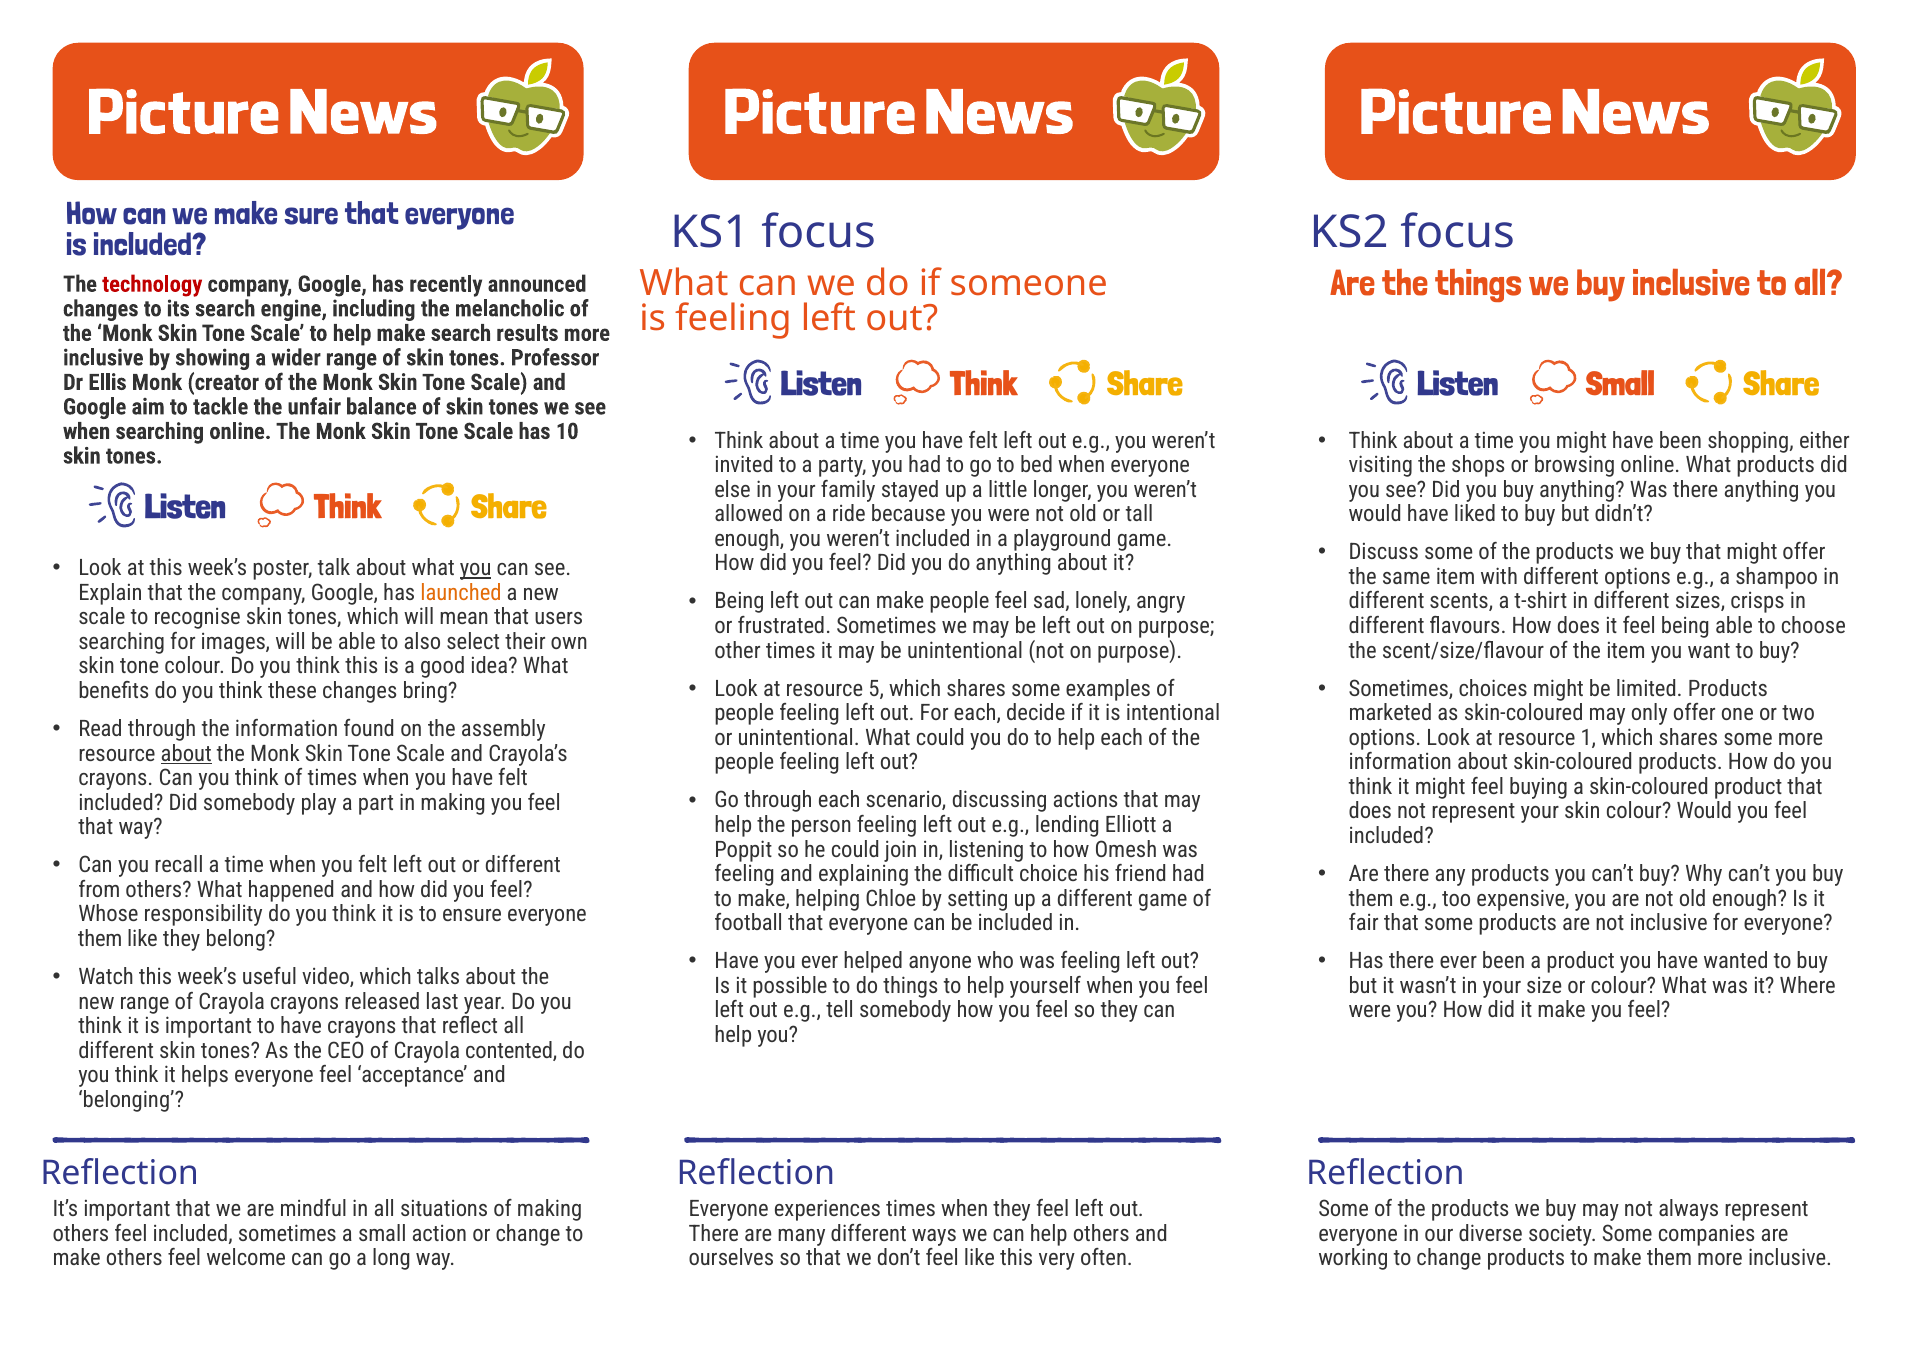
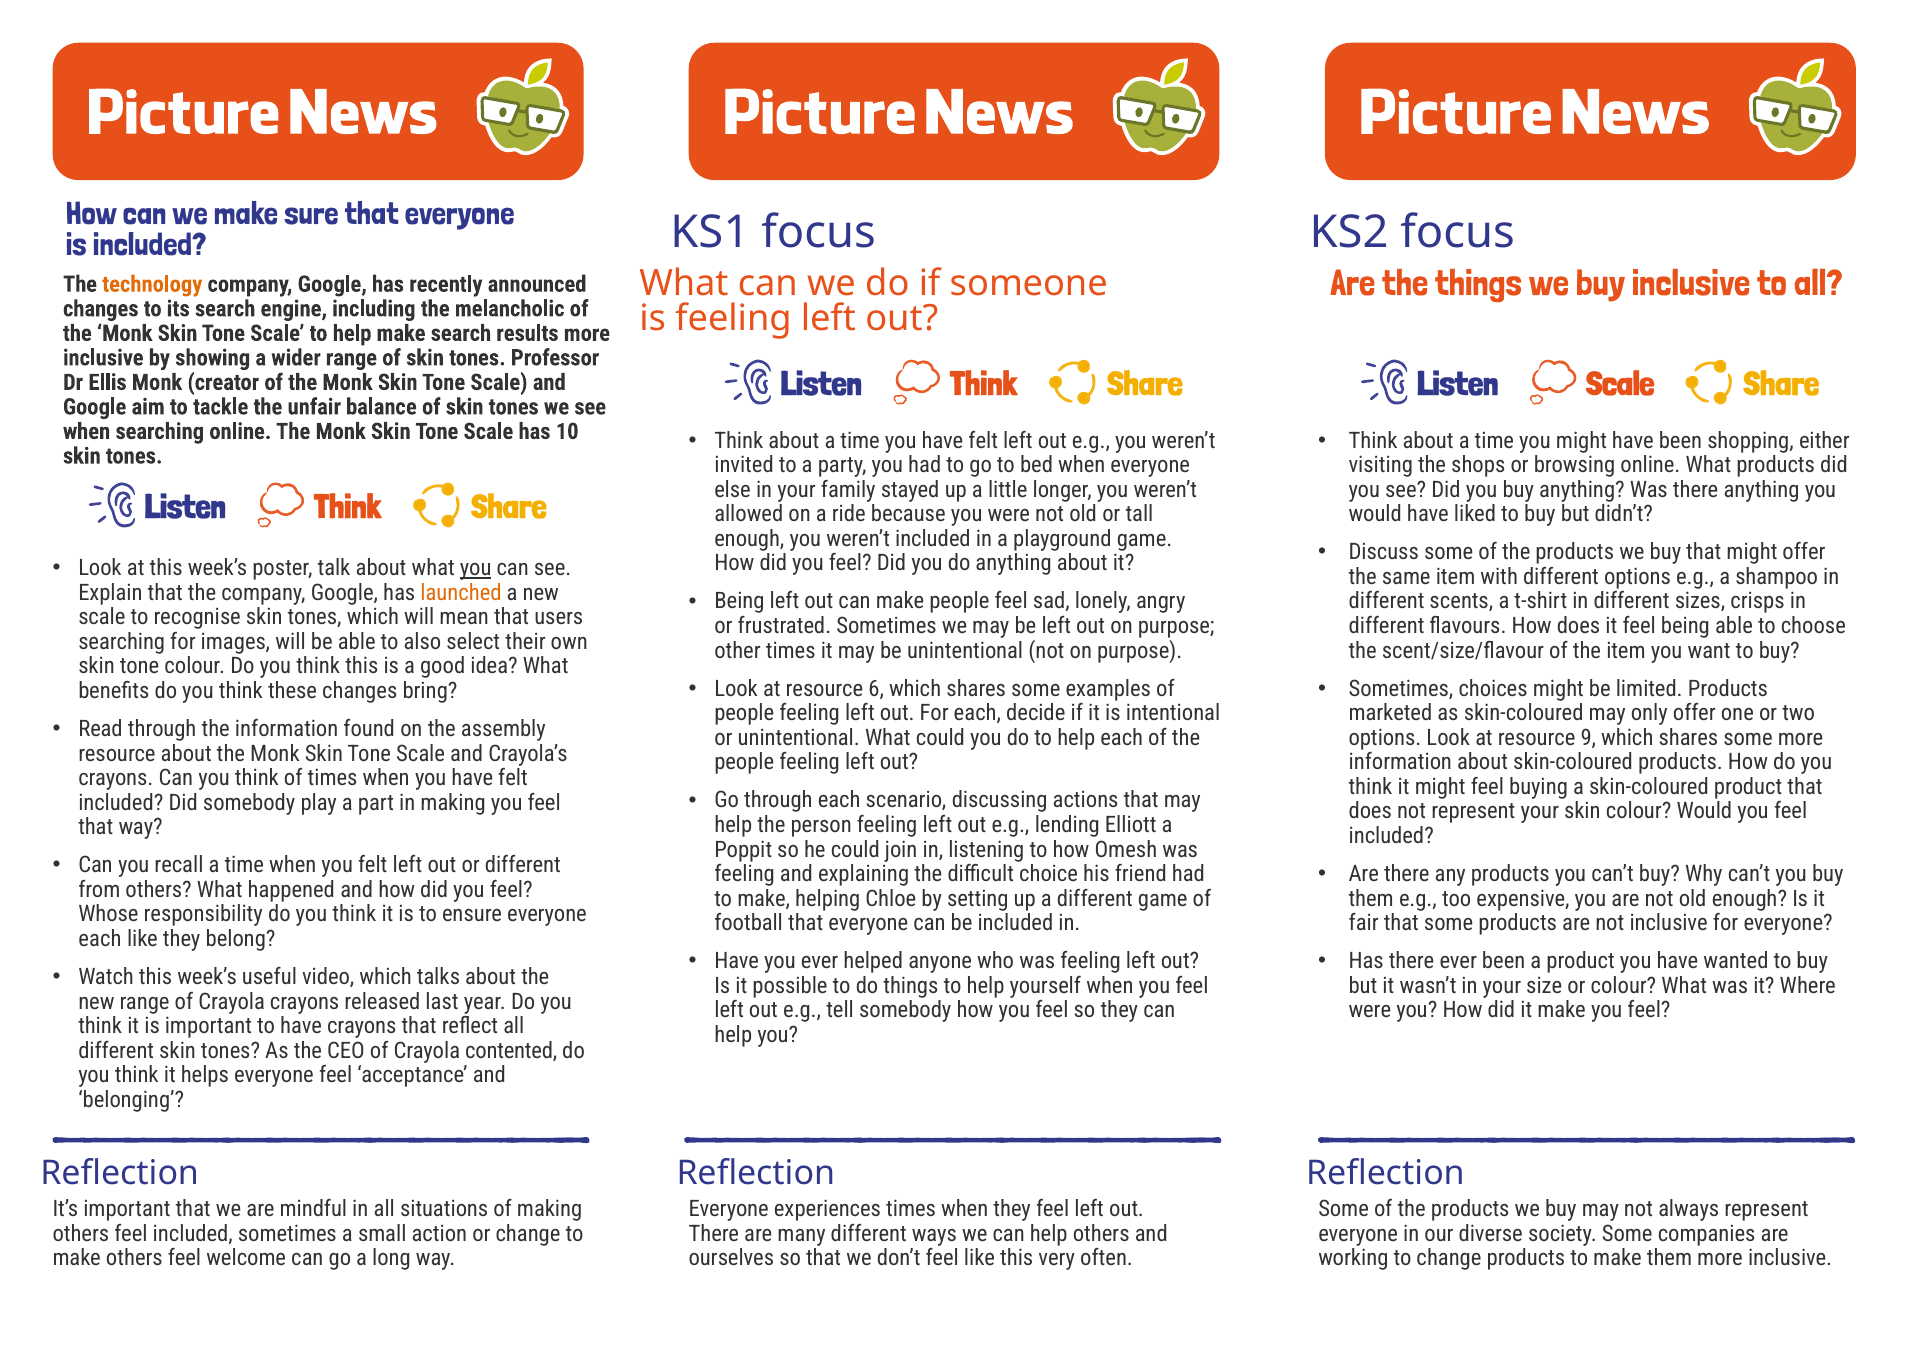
technology colour: red -> orange
Small at (1620, 384): Small -> Scale
5: 5 -> 6
1: 1 -> 9
about at (186, 754) underline: present -> none
them at (100, 939): them -> each
